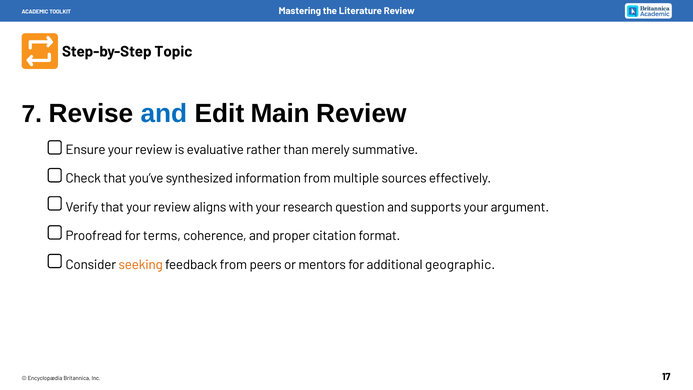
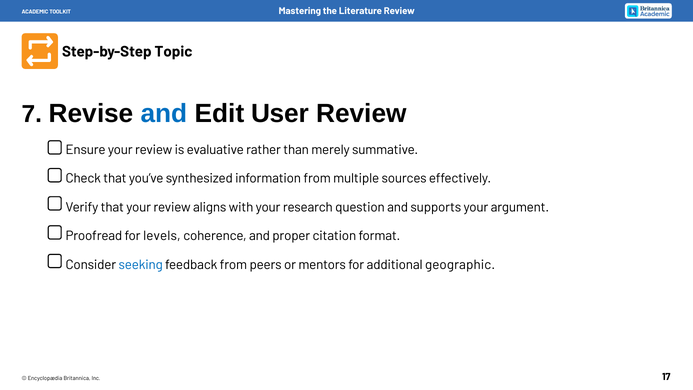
Main: Main -> User
terms: terms -> levels
seeking colour: orange -> blue
